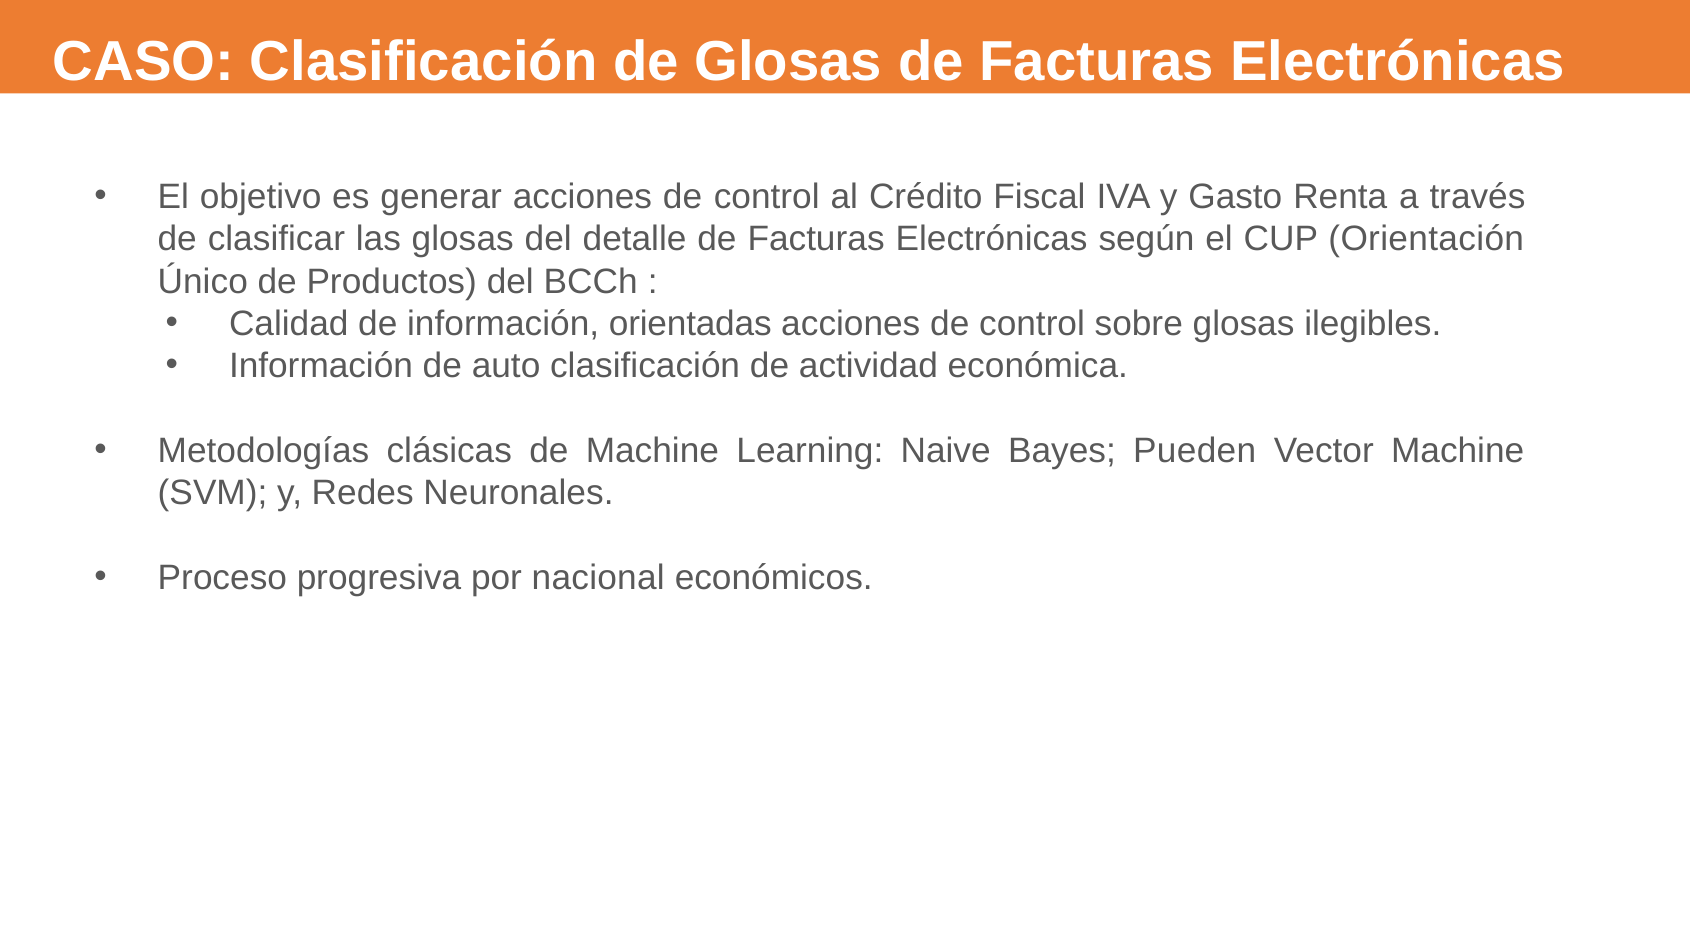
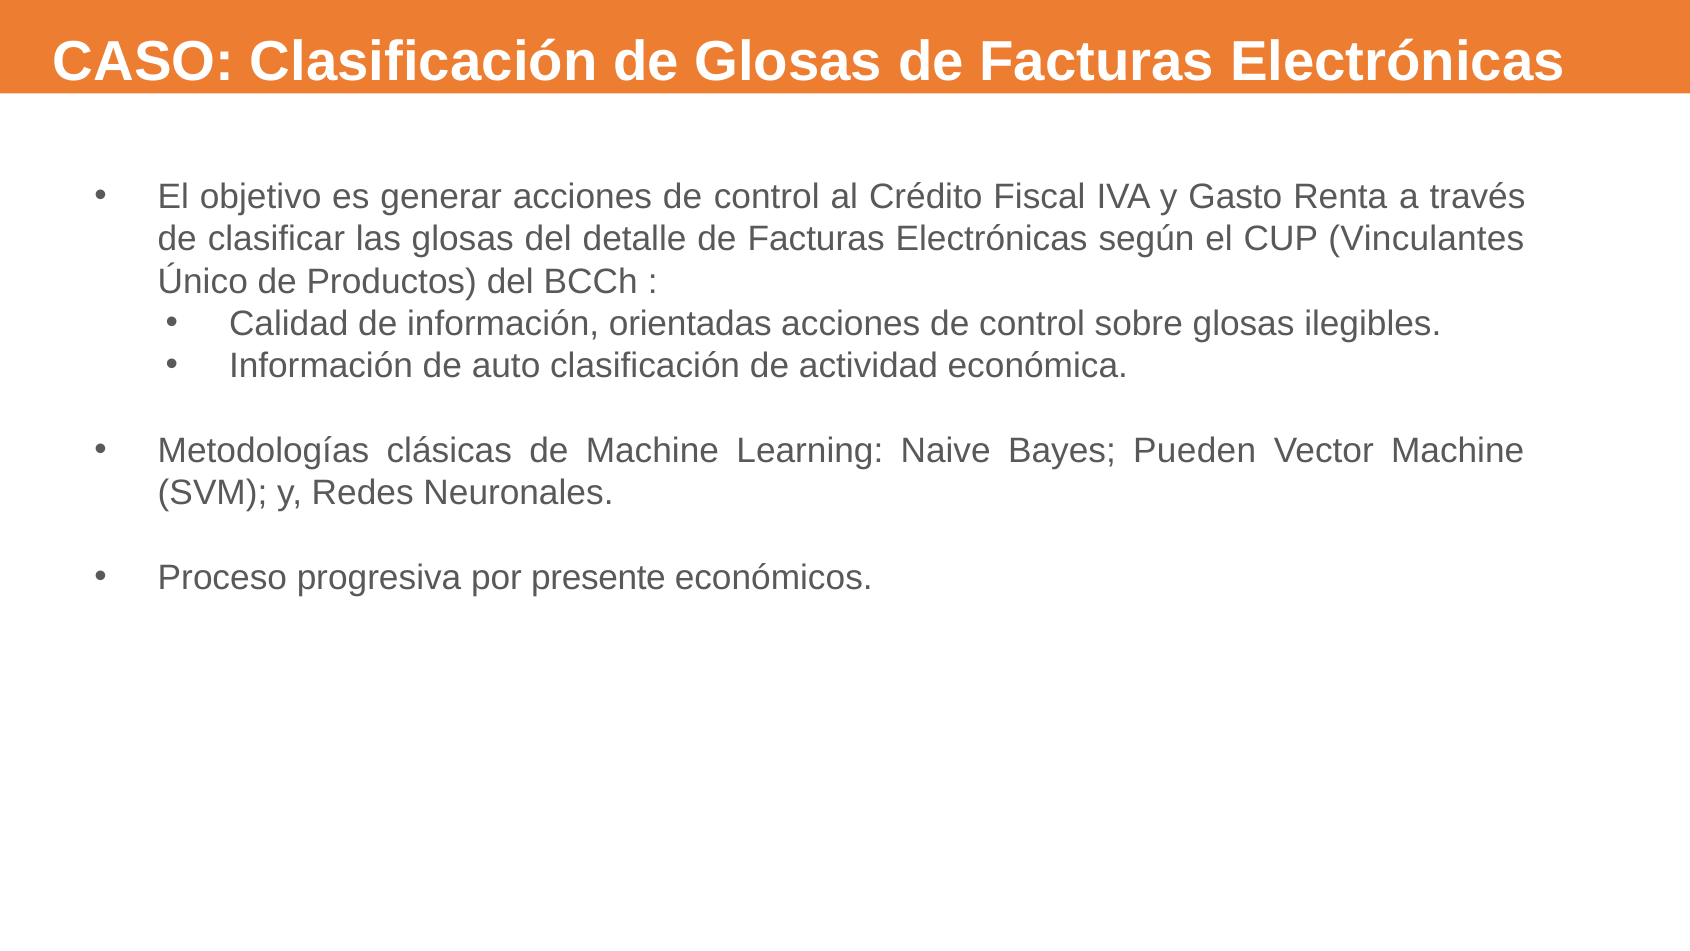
Orientación: Orientación -> Vinculantes
nacional: nacional -> presente
